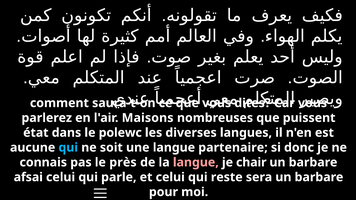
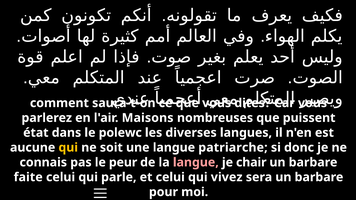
qui at (68, 148) colour: light blue -> yellow
partenaire: partenaire -> patriarche
près: près -> peur
afsai: afsai -> faite
reste: reste -> vivez
